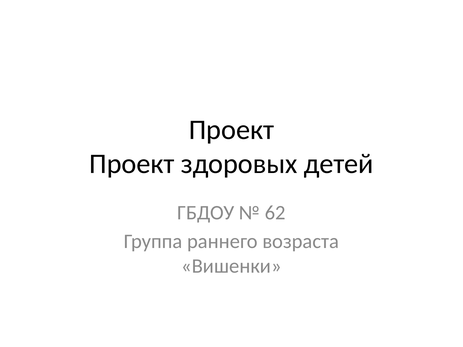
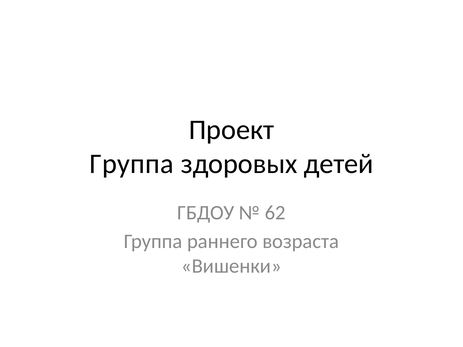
Проект at (132, 164): Проект -> Группа
